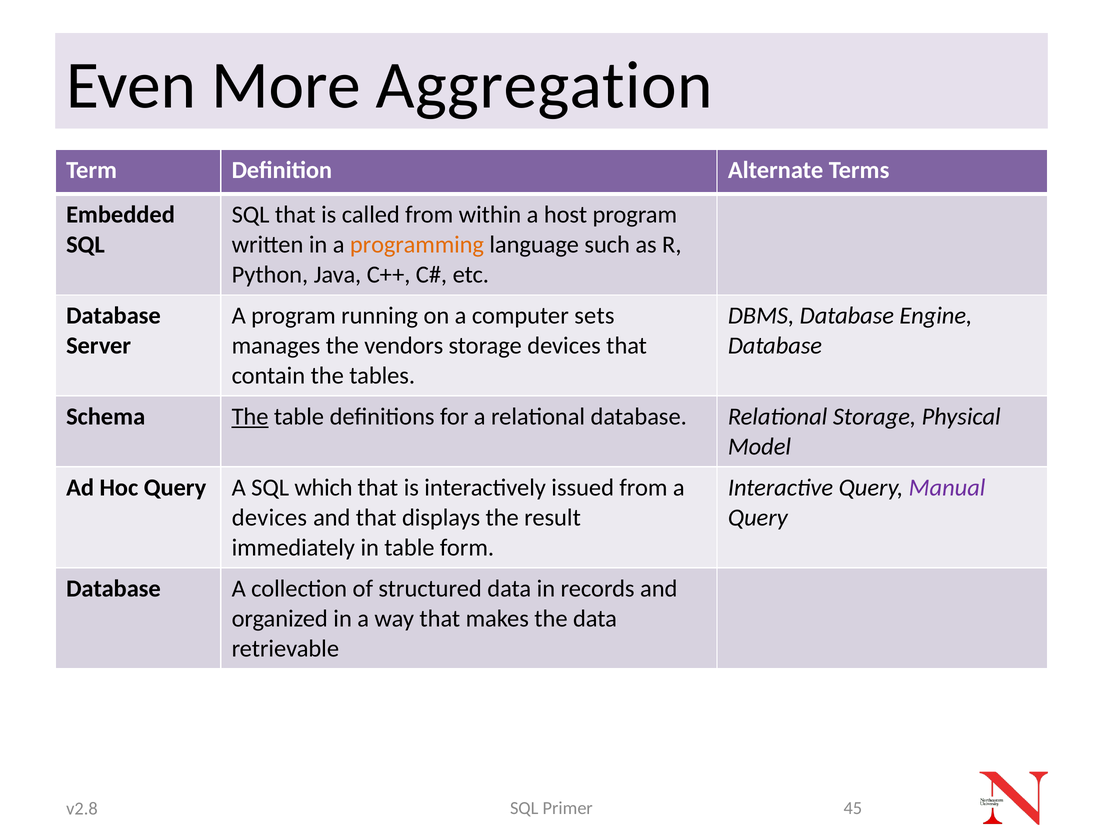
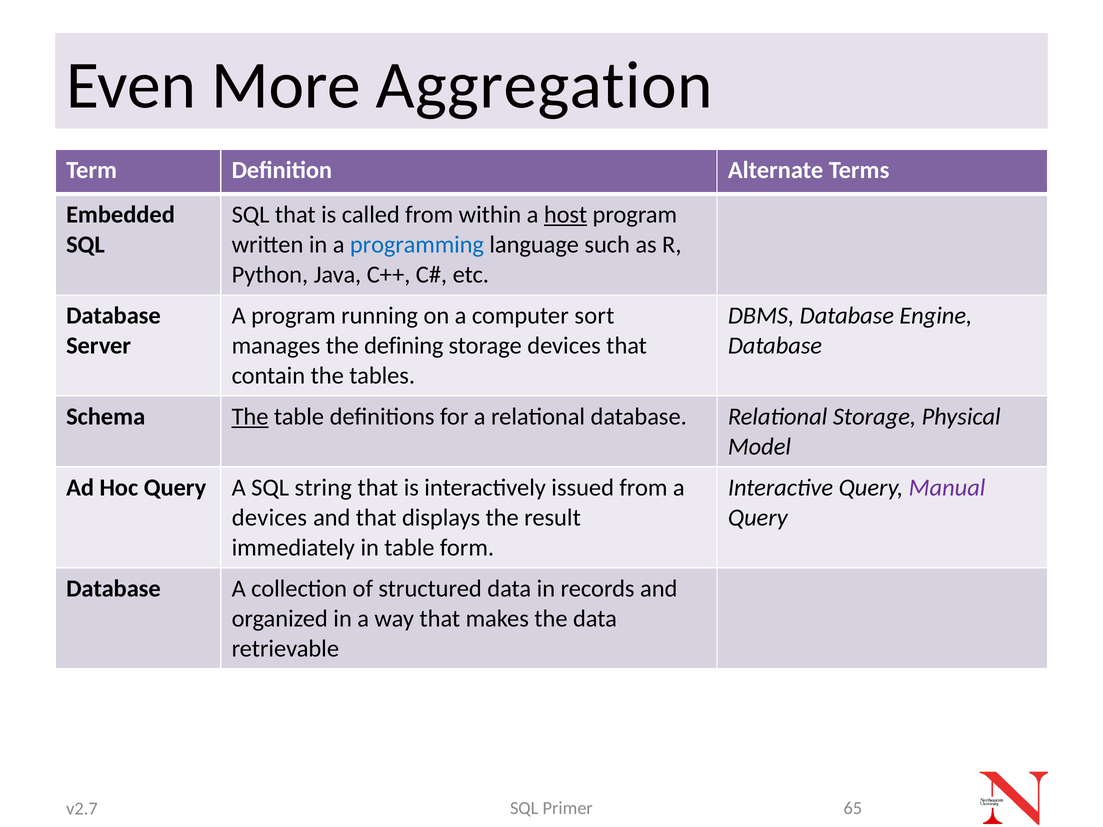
host underline: none -> present
programming colour: orange -> blue
sets: sets -> sort
vendors: vendors -> defining
which: which -> string
45: 45 -> 65
v2.8: v2.8 -> v2.7
